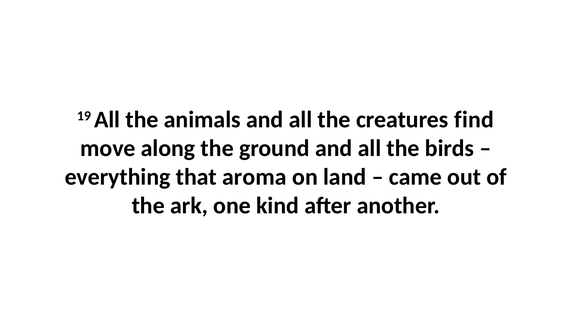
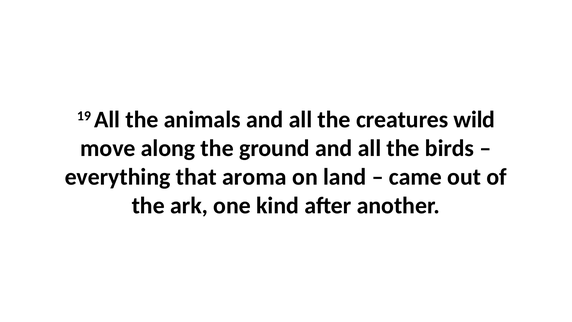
find: find -> wild
